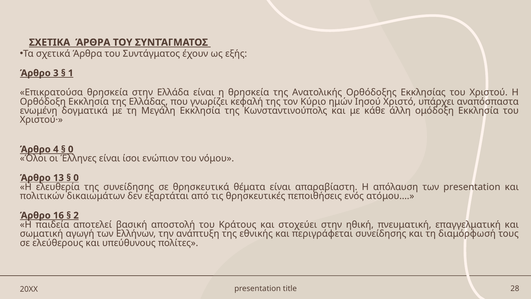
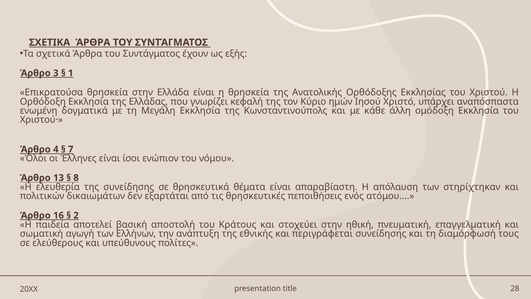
0 at (71, 149): 0 -> 7
0 at (76, 178): 0 -> 8
των presentation: presentation -> στηρίχτηκαν
